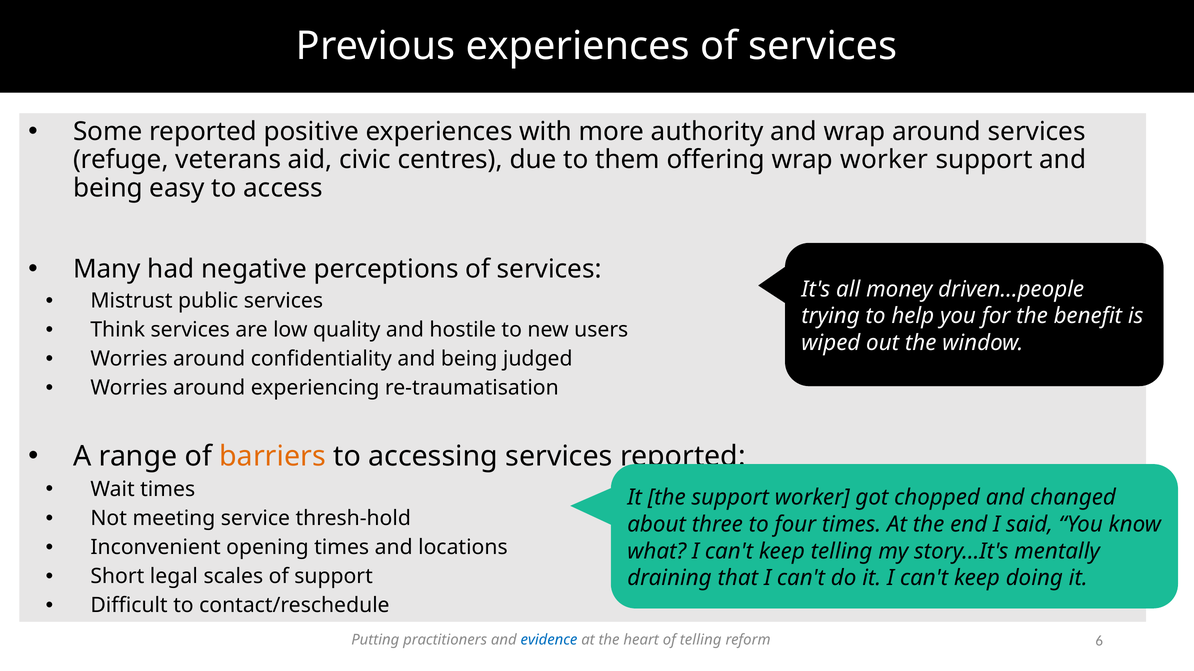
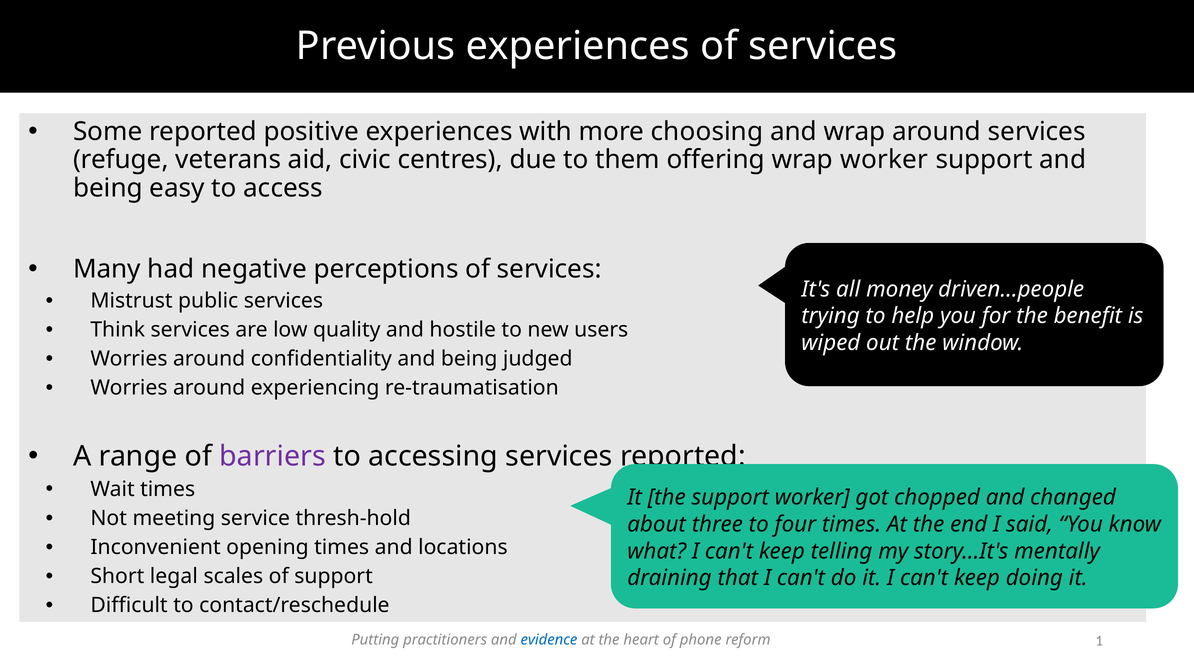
authority: authority -> choosing
barriers colour: orange -> purple
of telling: telling -> phone
6: 6 -> 1
